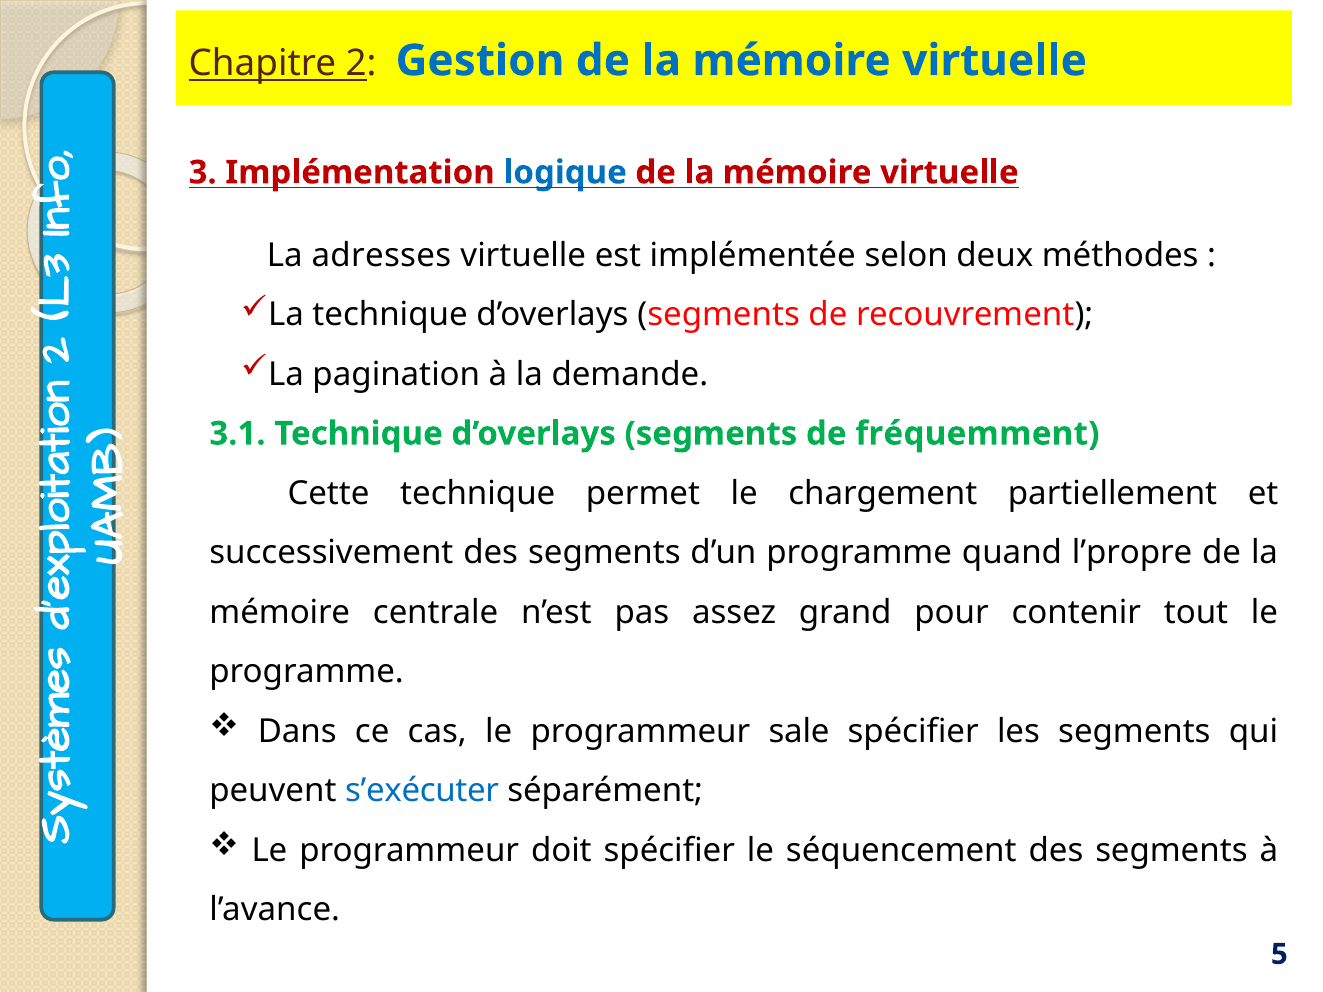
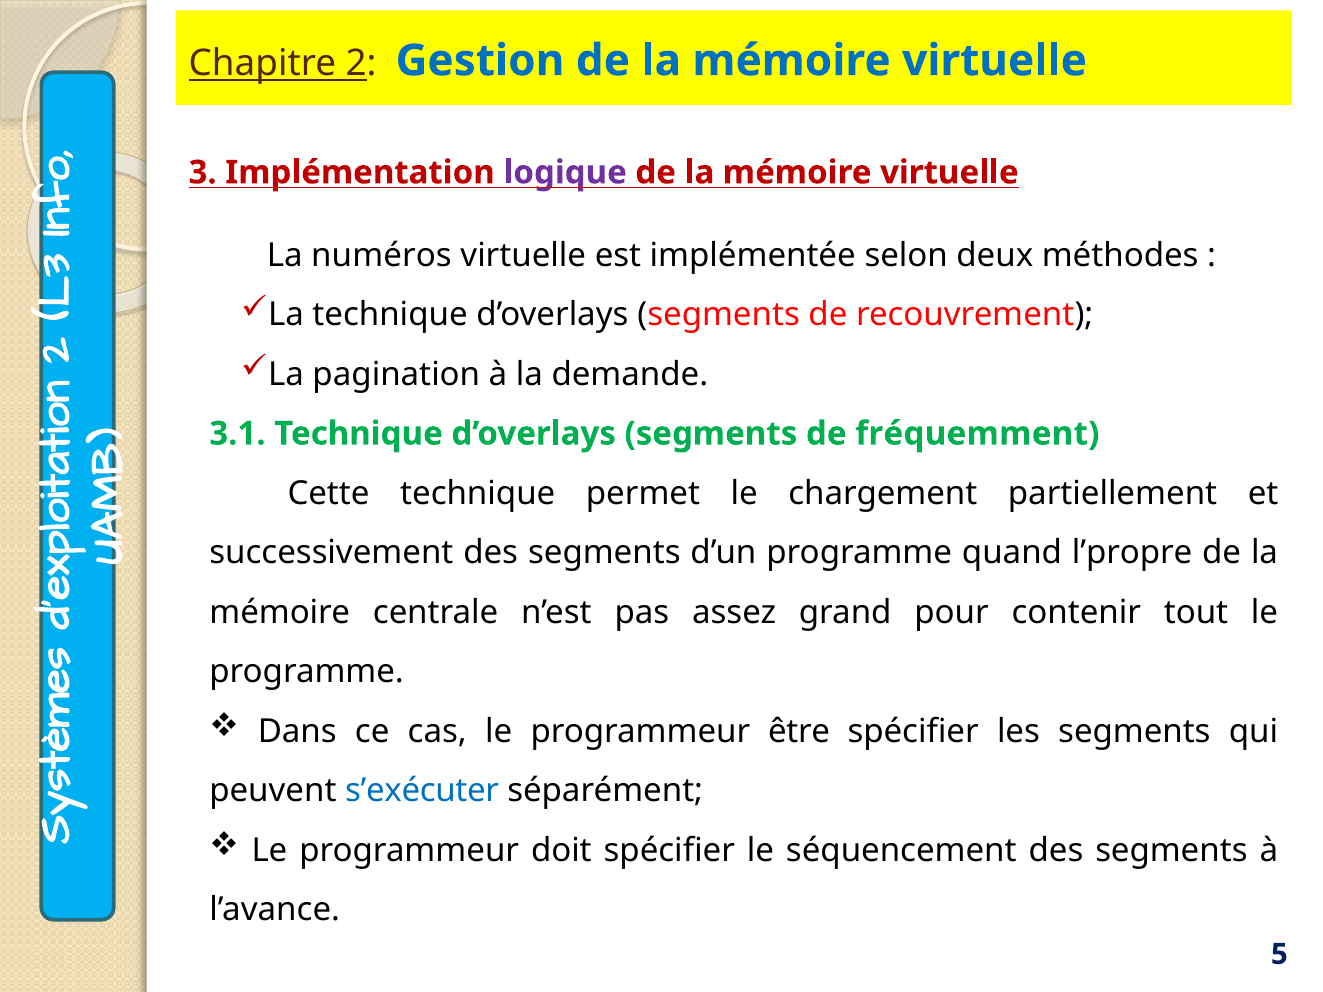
logique colour: blue -> purple
adresses: adresses -> numéros
sale: sale -> être
